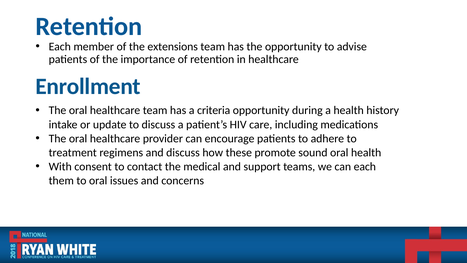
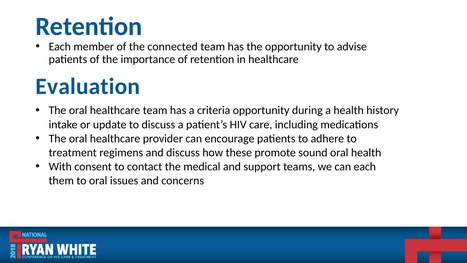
extensions: extensions -> connected
Enrollment: Enrollment -> Evaluation
